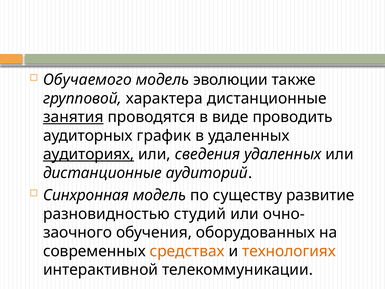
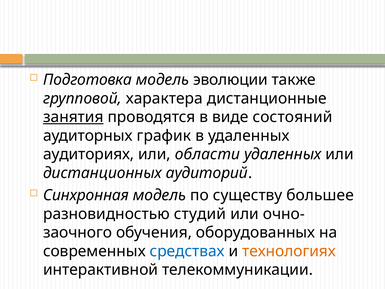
Обучаемого: Обучаемого -> Подготовка
проводить: проводить -> состояний
аудиториях underline: present -> none
сведения: сведения -> области
дистанционные at (102, 173): дистанционные -> дистанционных
развитие: развитие -> большее
средствах colour: orange -> blue
